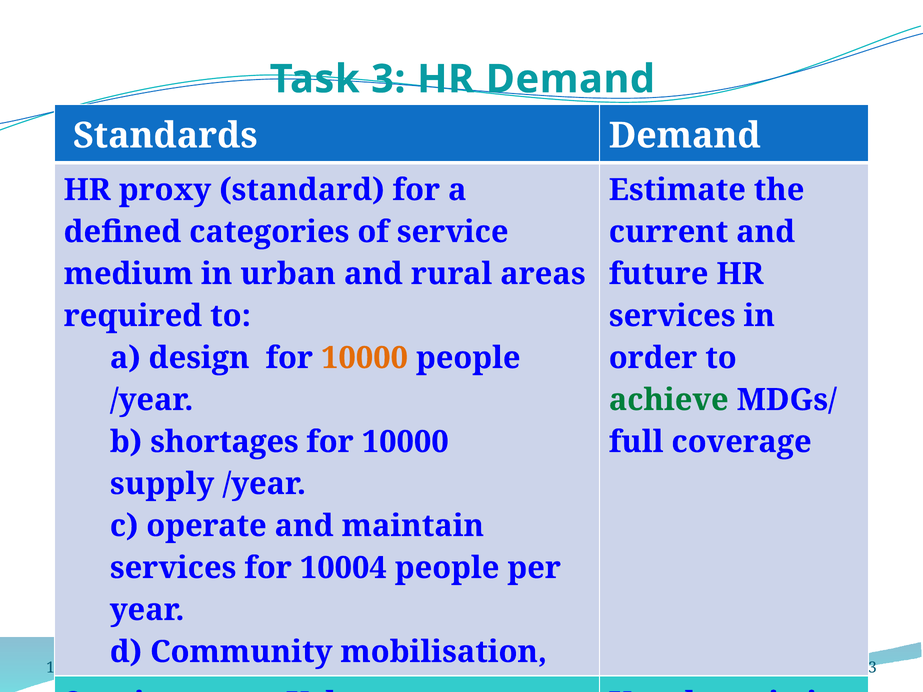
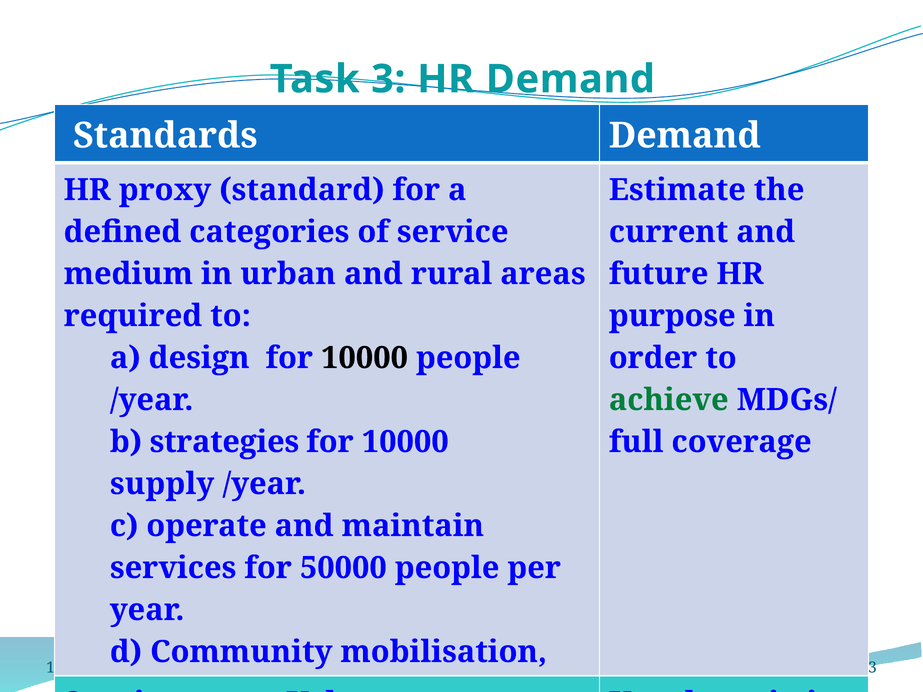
services at (672, 316): services -> purpose
10000 at (364, 358) colour: orange -> black
shortages: shortages -> strategies
10004: 10004 -> 50000
